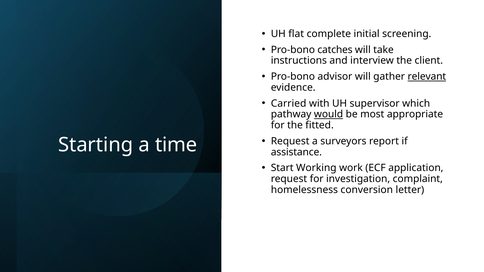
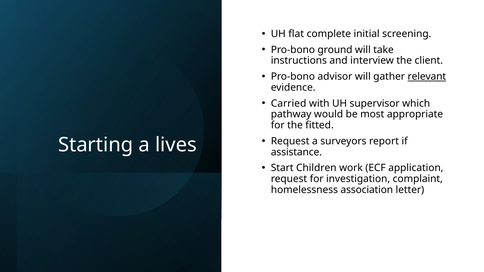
catches: catches -> ground
would underline: present -> none
time: time -> lives
Working: Working -> Children
conversion: conversion -> association
